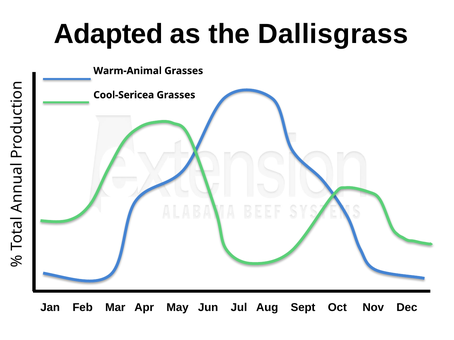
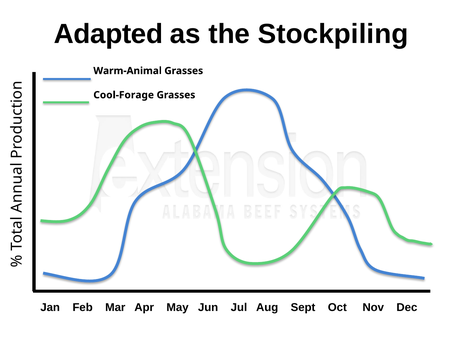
Dallisgrass: Dallisgrass -> Stockpiling
Cool-Sericea: Cool-Sericea -> Cool-Forage
